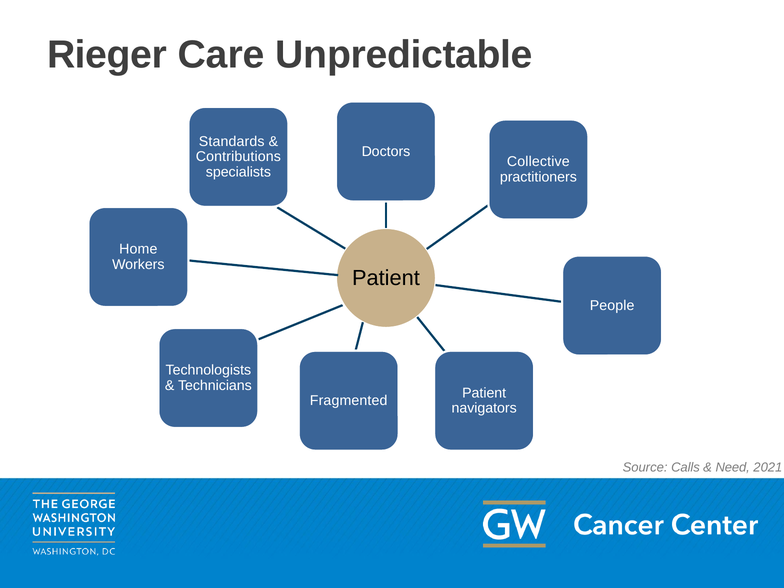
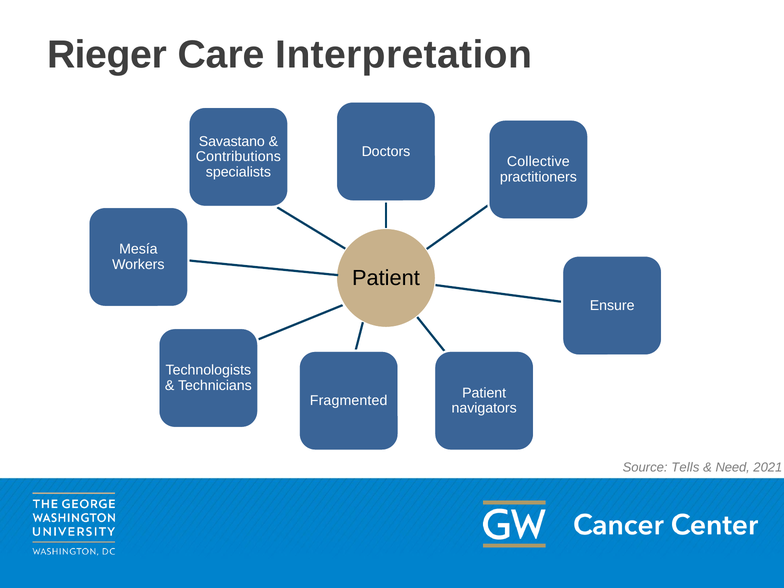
Unpredictable: Unpredictable -> Interpretation
Standards: Standards -> Savastano
Home: Home -> Mesía
People: People -> Ensure
Calls: Calls -> Tells
